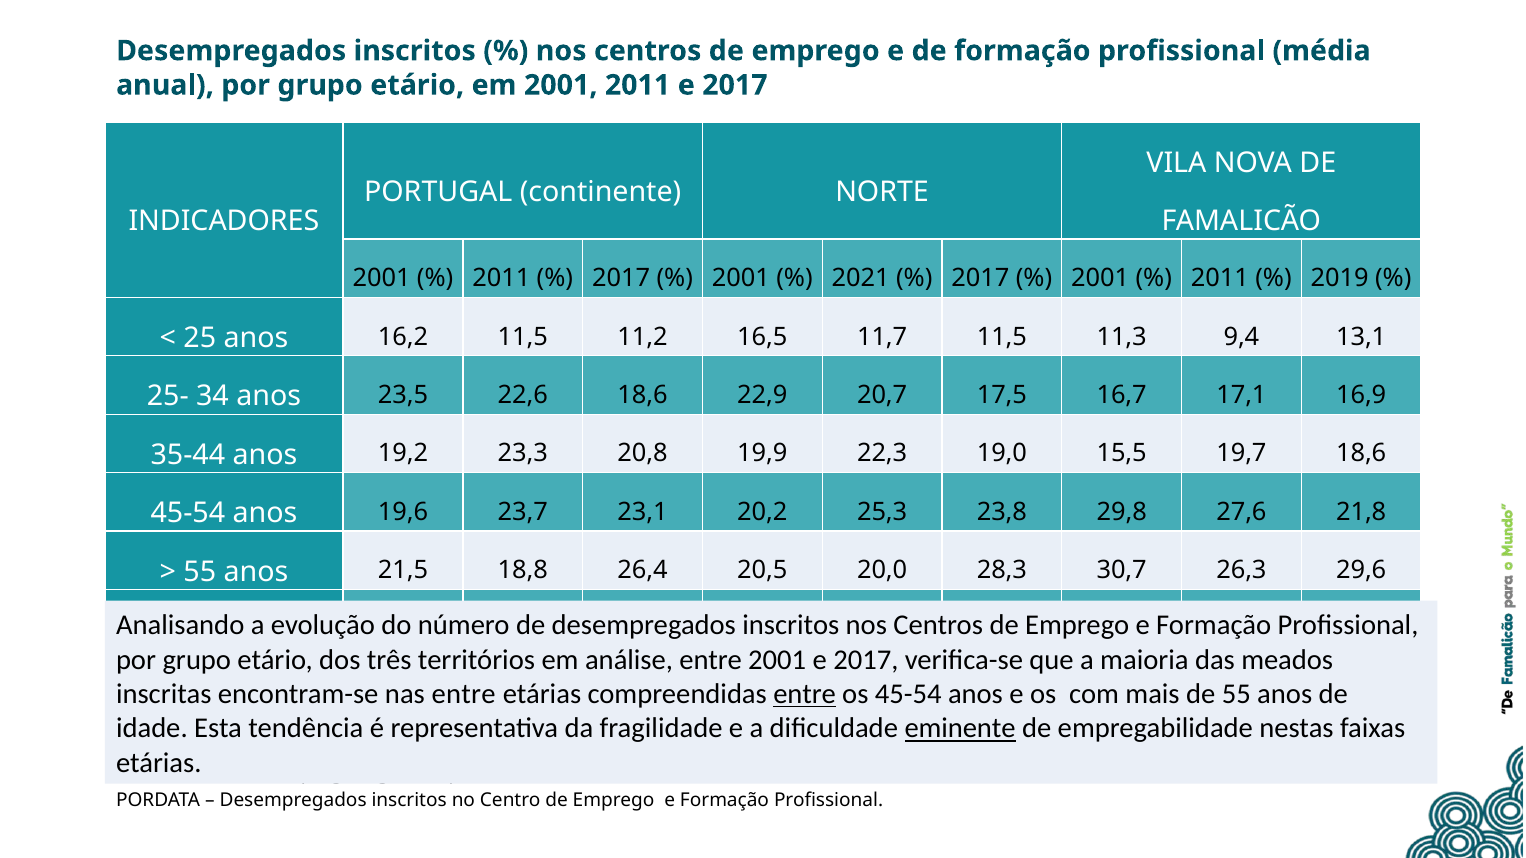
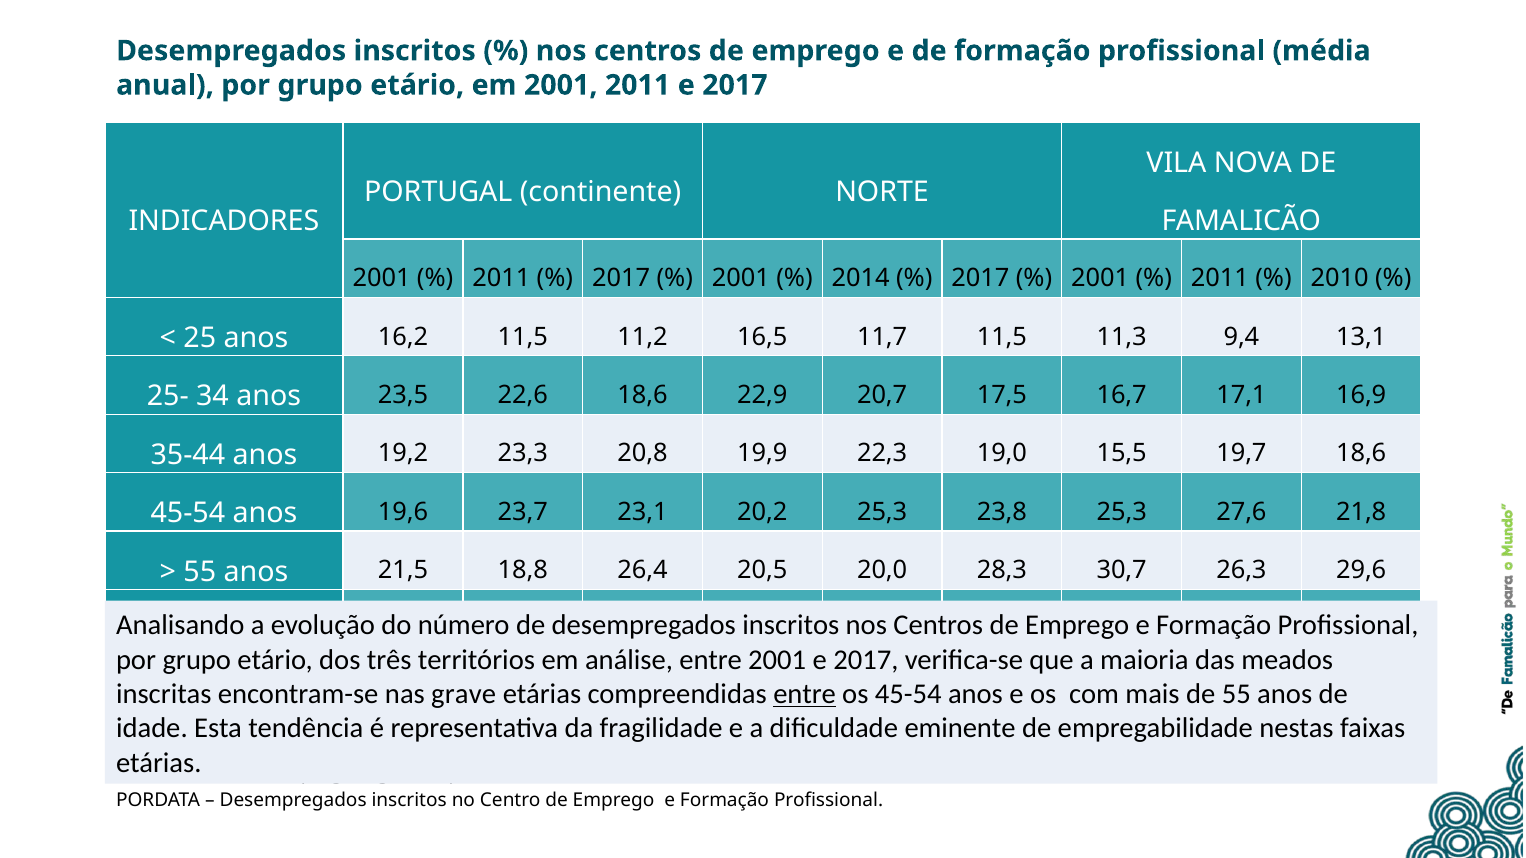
2021: 2021 -> 2014
2019: 2019 -> 2010
23,8 29,8: 29,8 -> 25,3
nas entre: entre -> grave
eminente underline: present -> none
